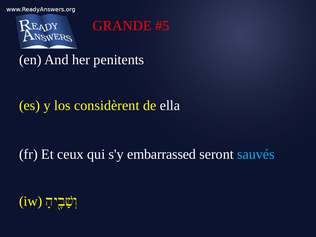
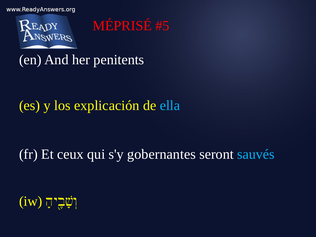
GRANDE: GRANDE -> MÉPRISÉ
considèrent: considèrent -> explicación
ella colour: white -> light blue
embarrassed: embarrassed -> gobernantes
